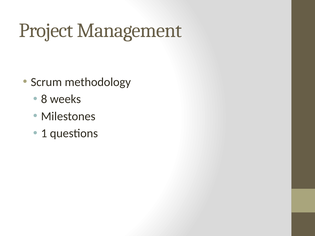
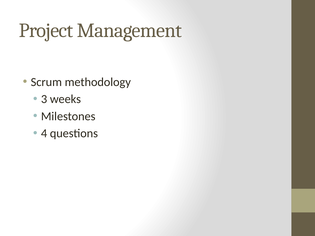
8: 8 -> 3
1: 1 -> 4
